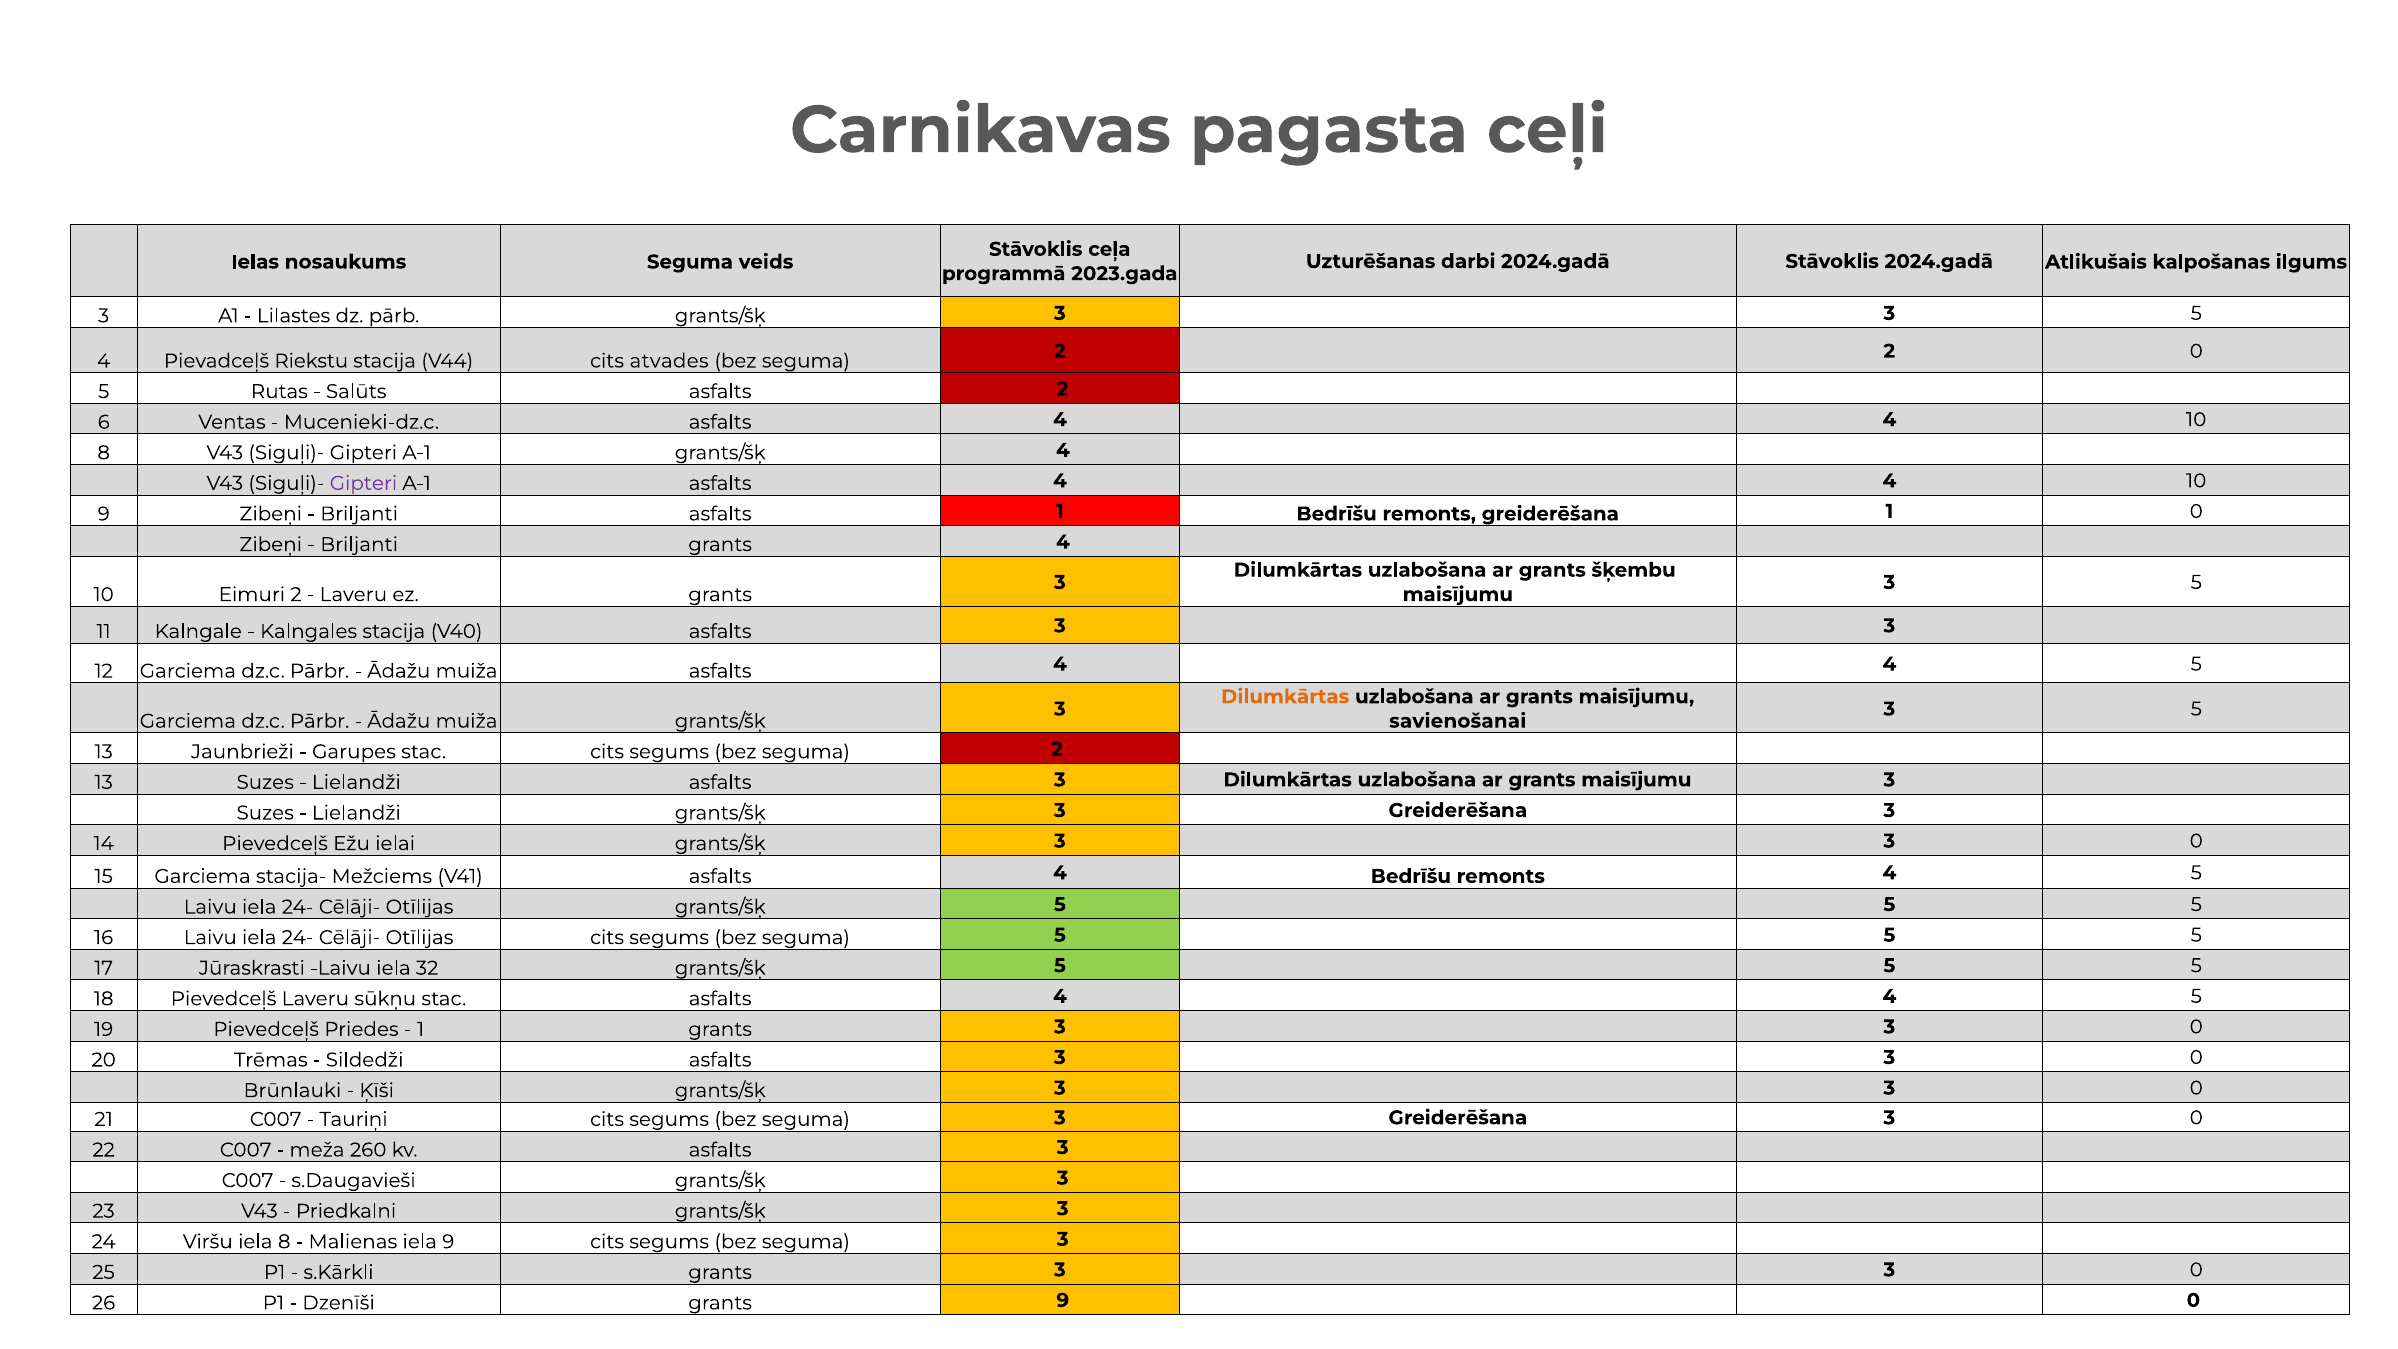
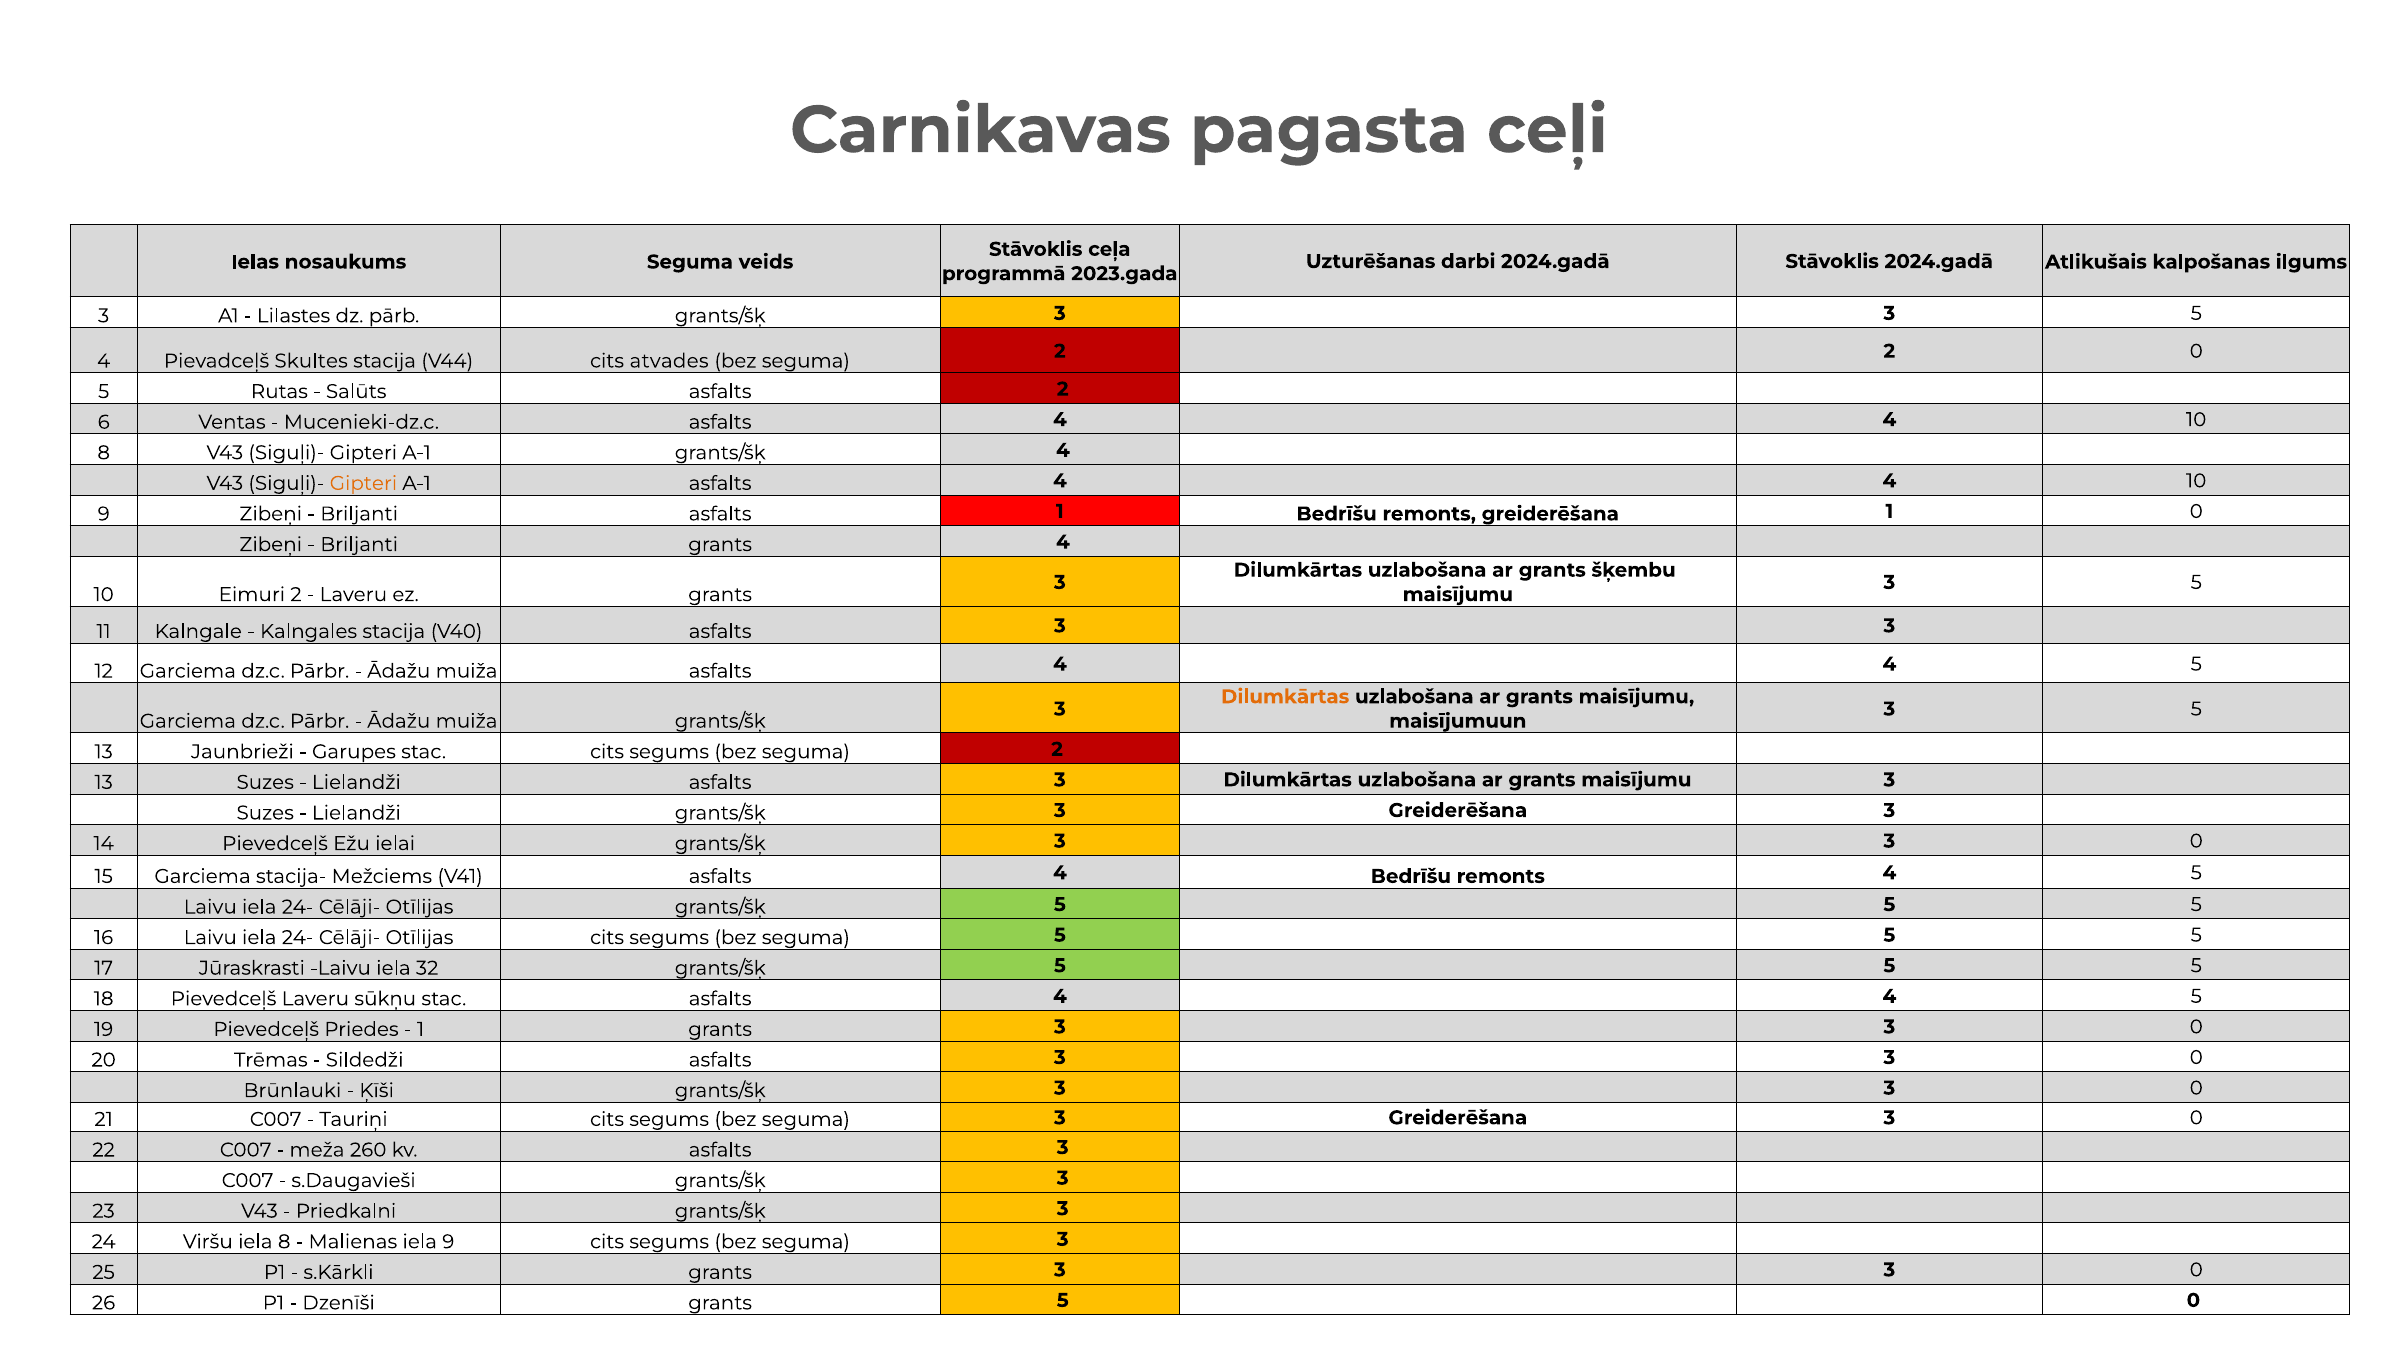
Riekstu: Riekstu -> Skultes
Gipteri at (363, 483) colour: purple -> orange
savienošanai: savienošanai -> maisījumuun
grants 9: 9 -> 5
